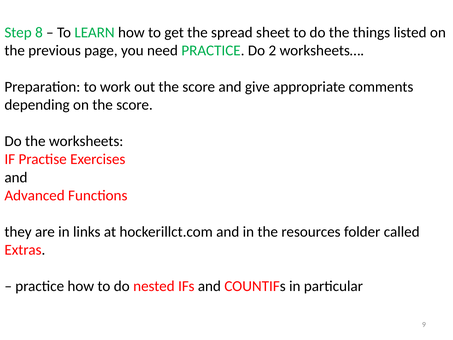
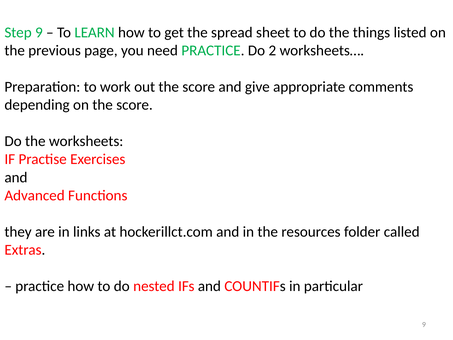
Step 8: 8 -> 9
